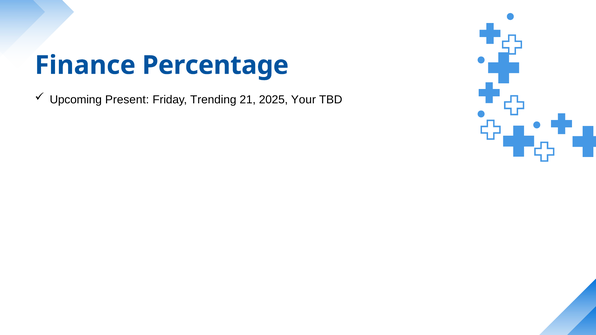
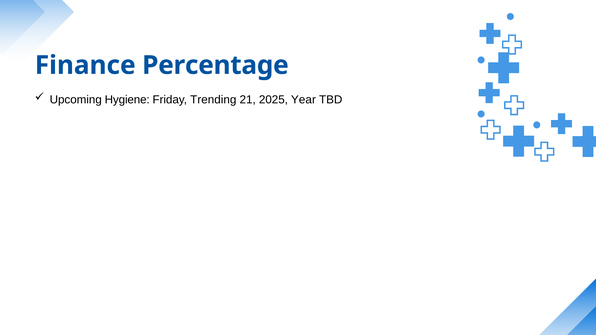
Present: Present -> Hygiene
Your: Your -> Year
